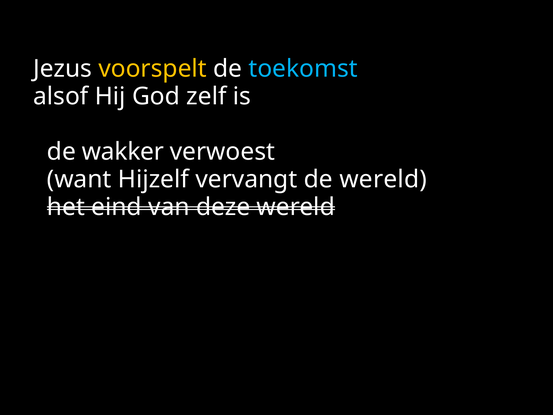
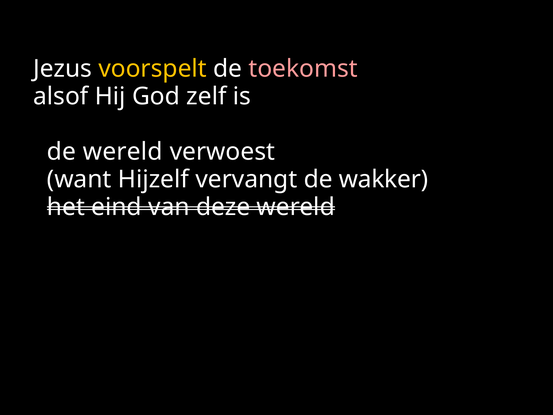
toekomst colour: light blue -> pink
de wakker: wakker -> wereld
de wereld: wereld -> wakker
